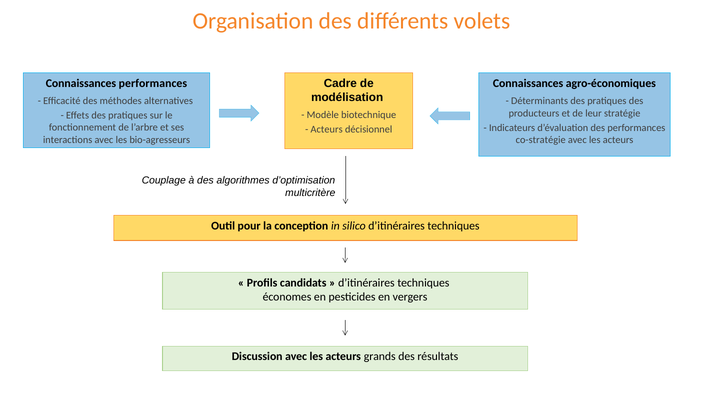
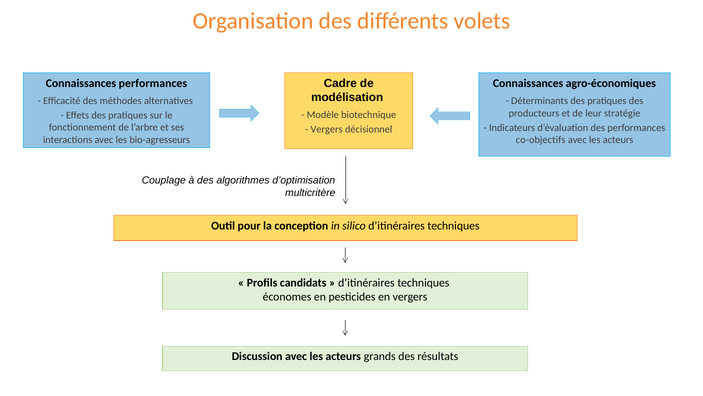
Acteurs at (327, 129): Acteurs -> Vergers
co-stratégie: co-stratégie -> co-objectifs
